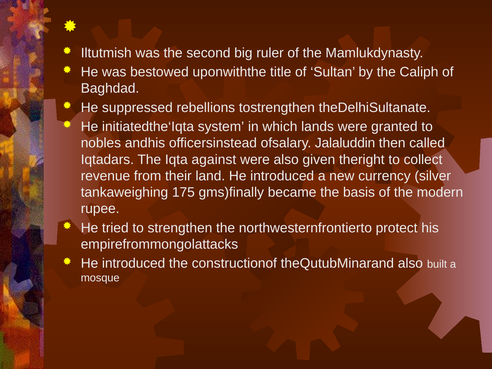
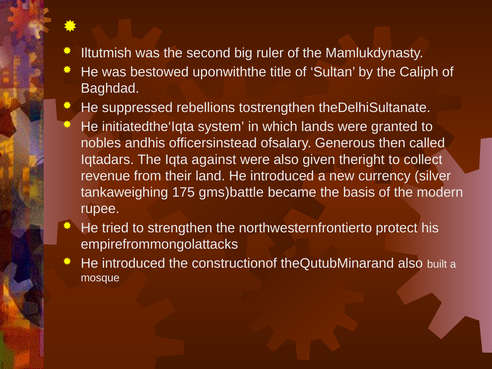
Jalaluddin: Jalaluddin -> Generous
gms)finally: gms)finally -> gms)battle
